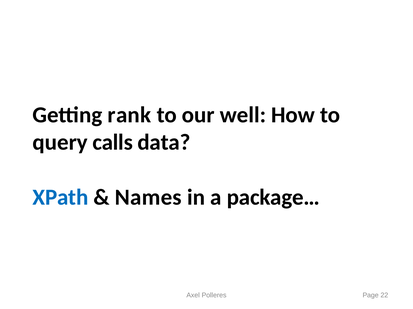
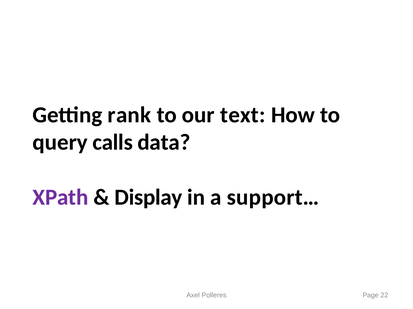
well: well -> text
XPath colour: blue -> purple
Names: Names -> Display
package…: package… -> support…
